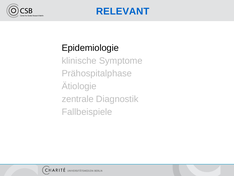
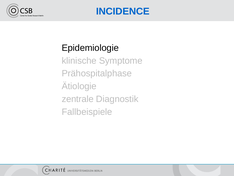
RELEVANT: RELEVANT -> INCIDENCE
